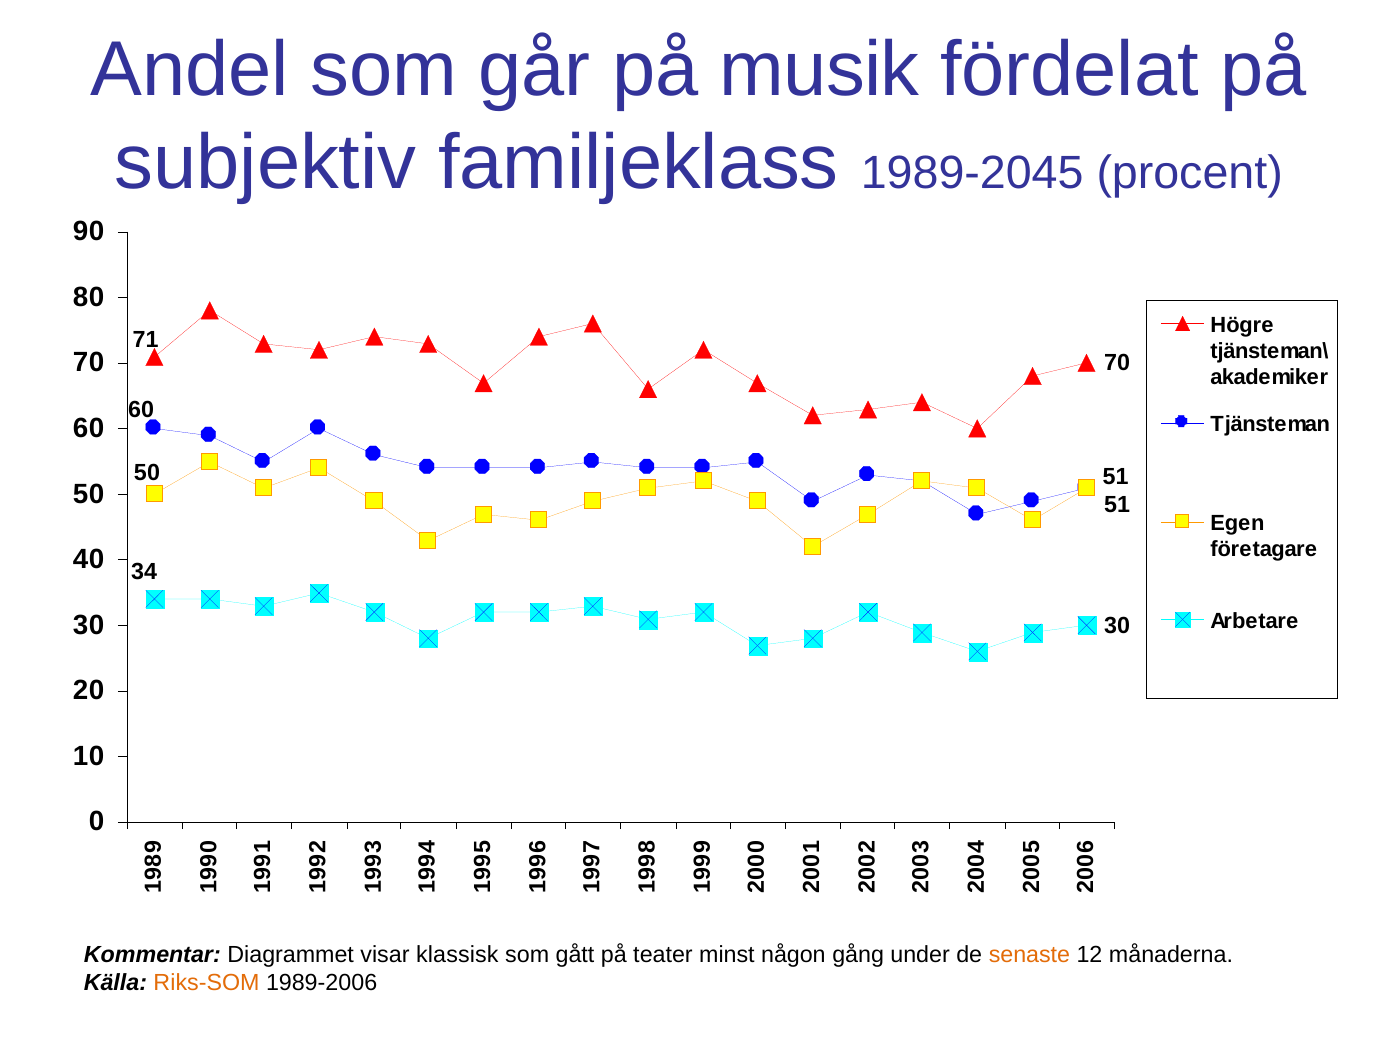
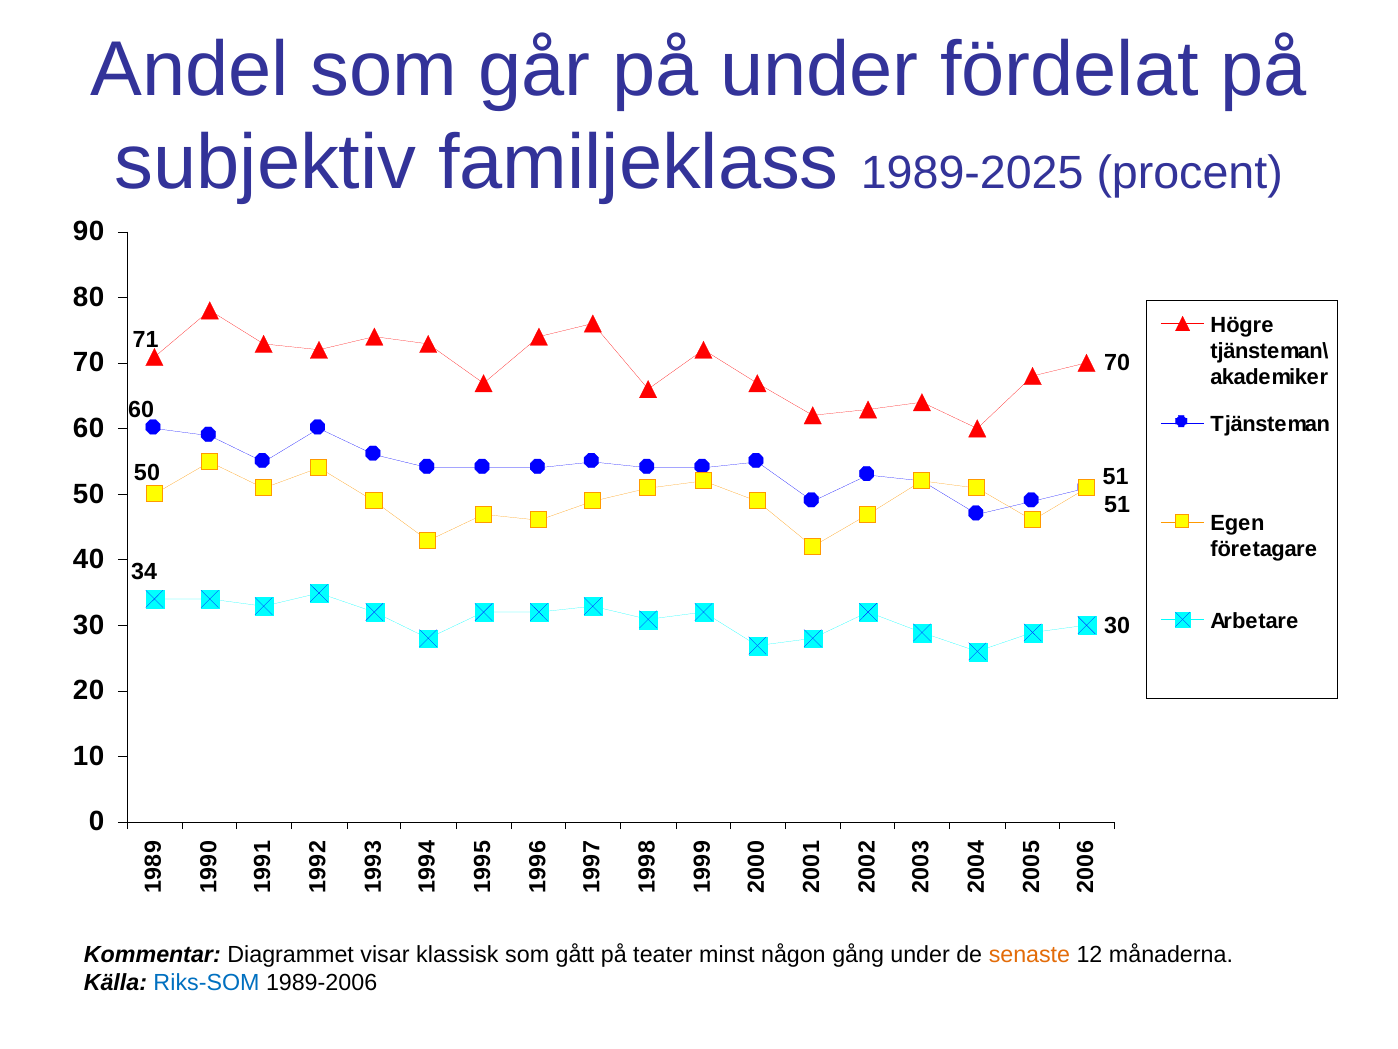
på musik: musik -> under
1989-2045: 1989-2045 -> 1989-2025
Riks-SOM colour: orange -> blue
